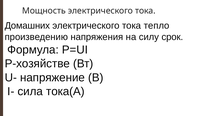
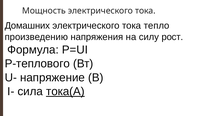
срок: срок -> рост
P-хозяйстве: P-хозяйстве -> P-теплового
тока(А underline: none -> present
